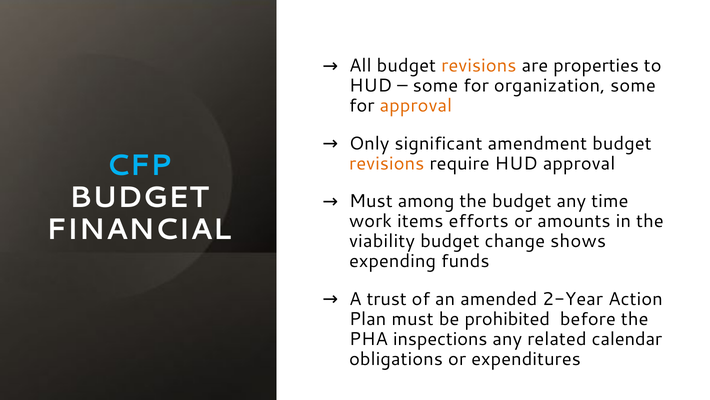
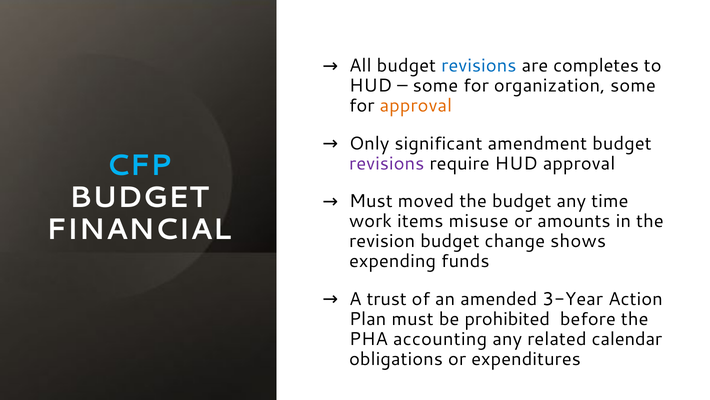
revisions at (479, 66) colour: orange -> blue
properties: properties -> completes
revisions at (387, 163) colour: orange -> purple
among: among -> moved
efforts: efforts -> misuse
viability: viability -> revision
2-Year: 2-Year -> 3-Year
inspections: inspections -> accounting
